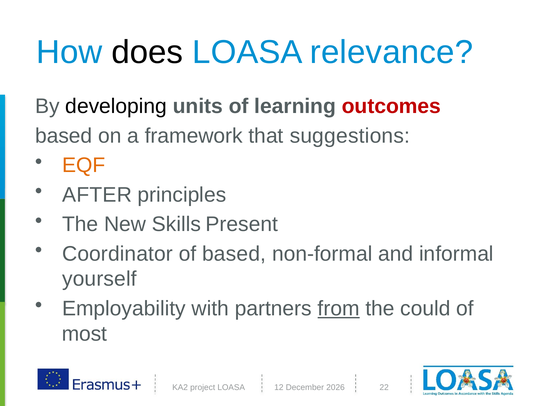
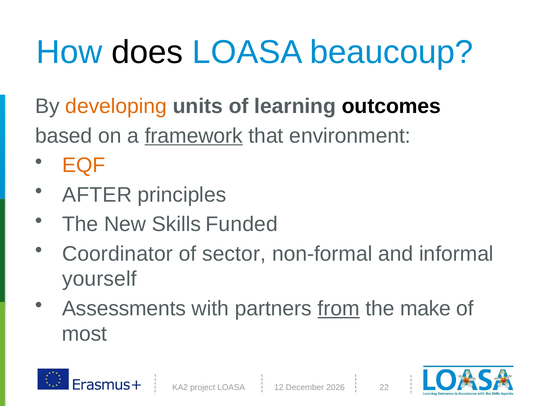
relevance: relevance -> beaucoup
developing colour: black -> orange
outcomes colour: red -> black
framework underline: none -> present
suggestions: suggestions -> environment
Present: Present -> Funded
of based: based -> sector
Employability: Employability -> Assessments
could: could -> make
